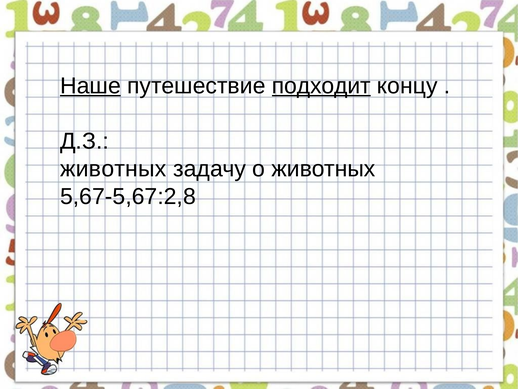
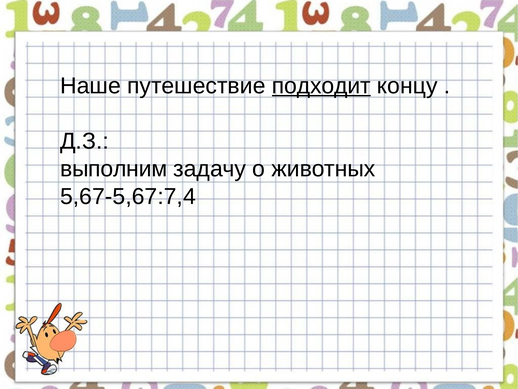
Наше underline: present -> none
животных at (113, 169): животных -> выполним
5,67-5,67:2,8: 5,67-5,67:2,8 -> 5,67-5,67:7,4
